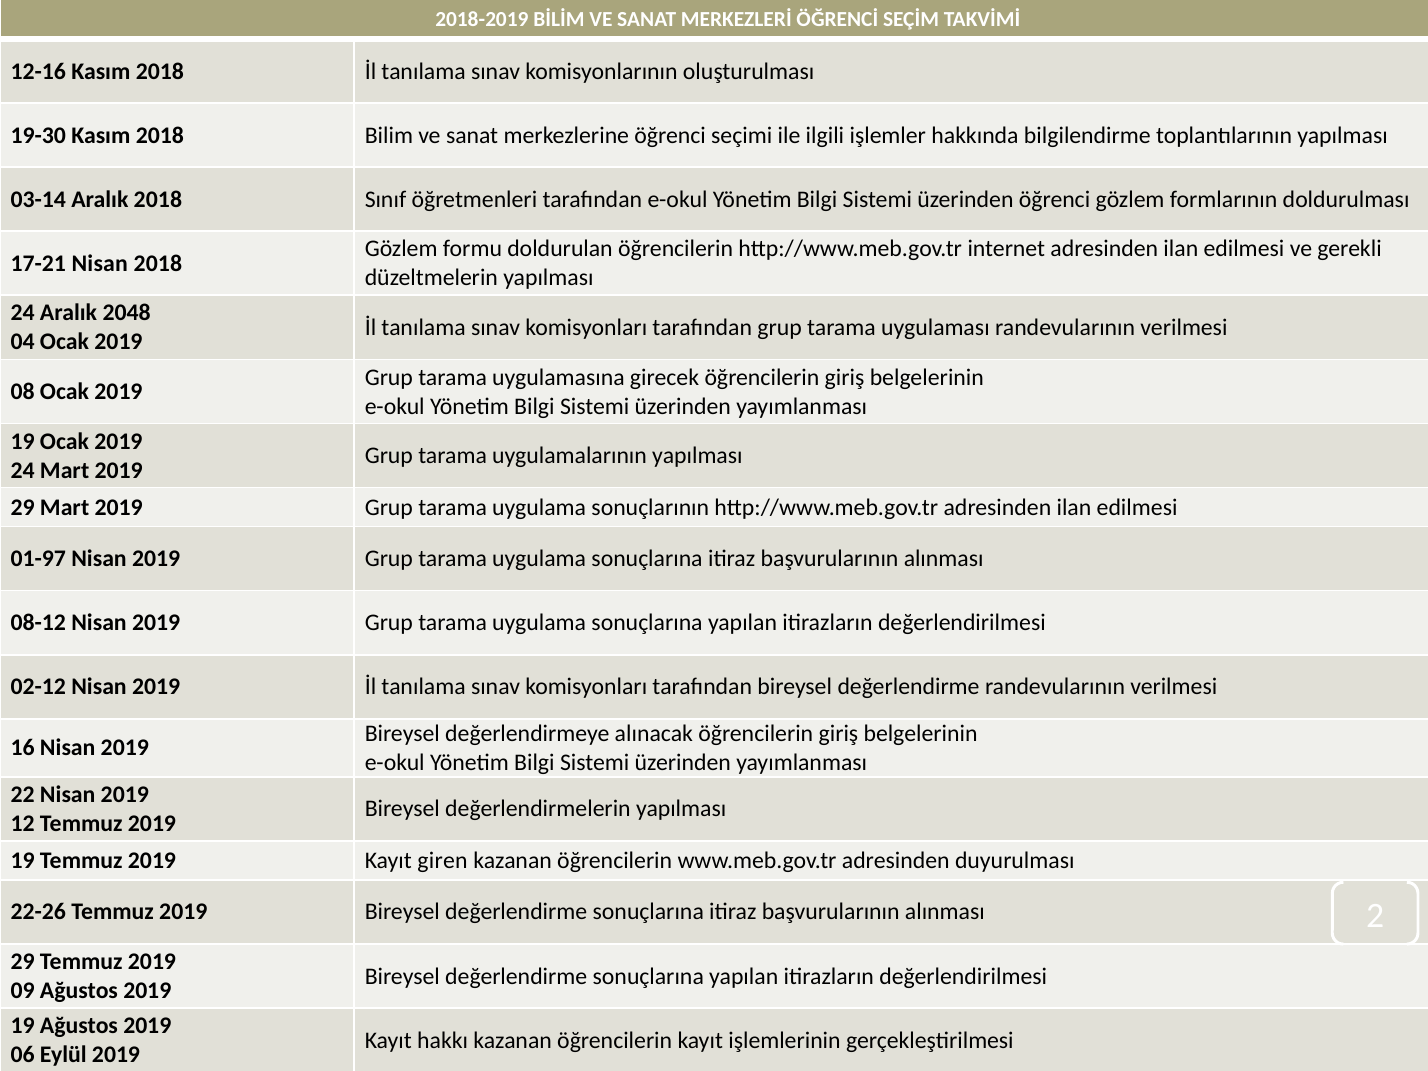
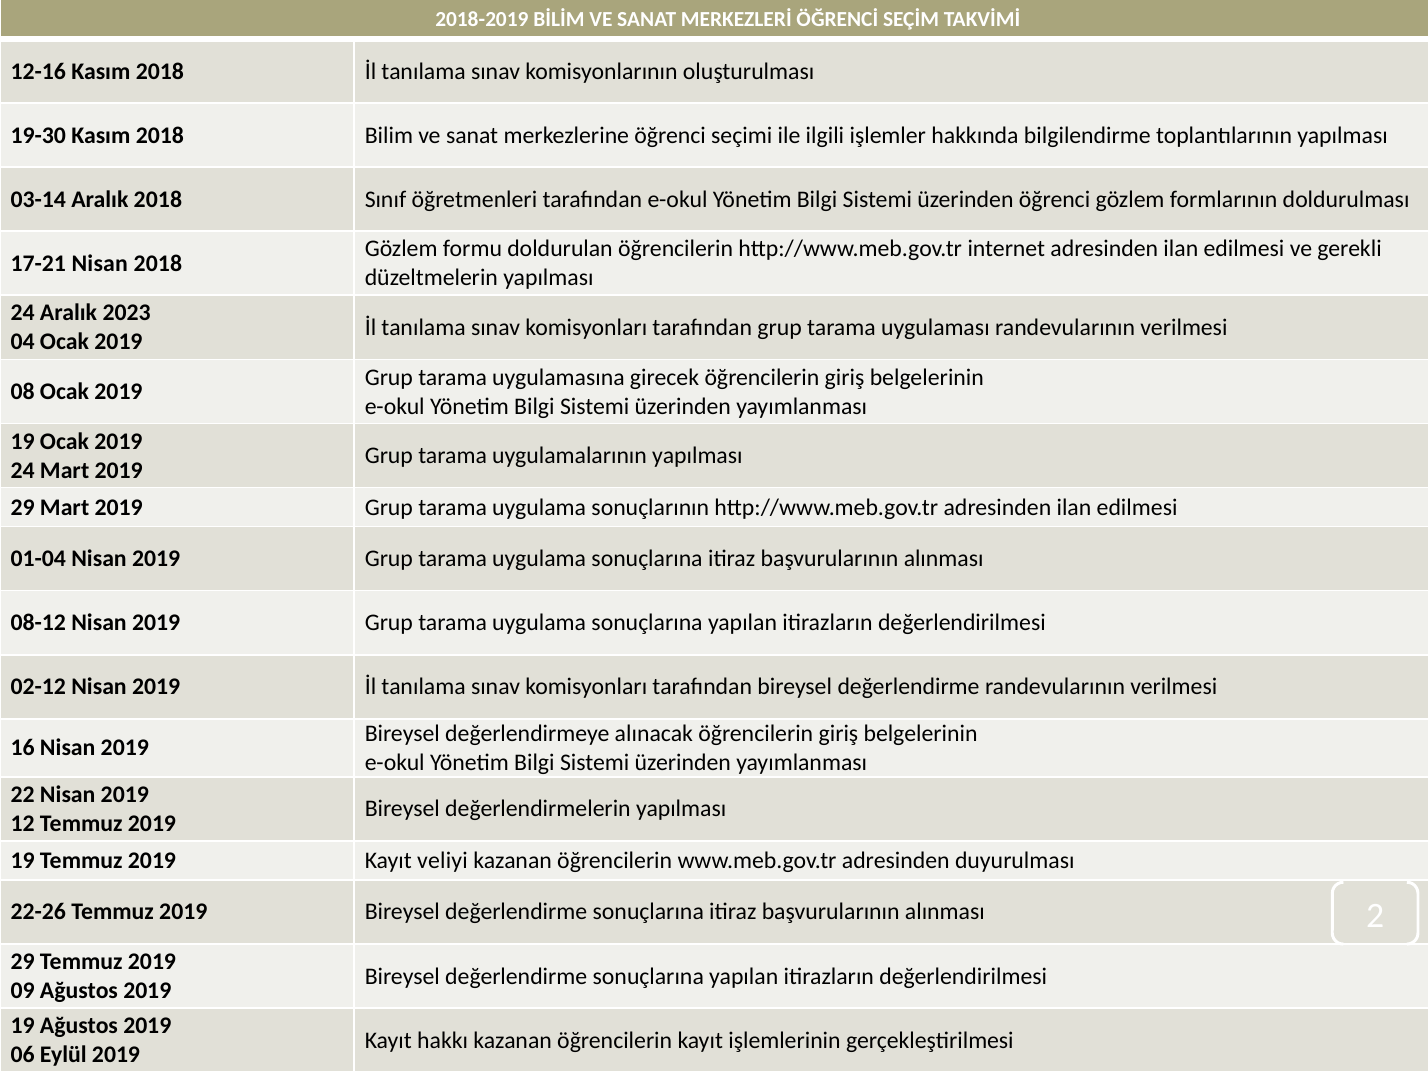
2048: 2048 -> 2023
01-97: 01-97 -> 01-04
giren: giren -> veliyi
